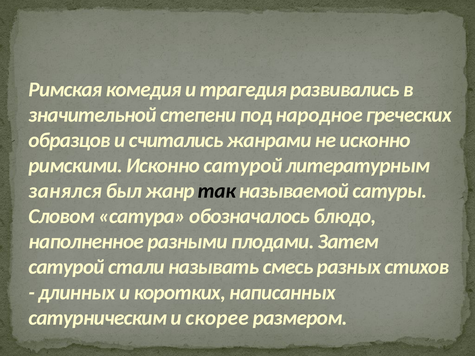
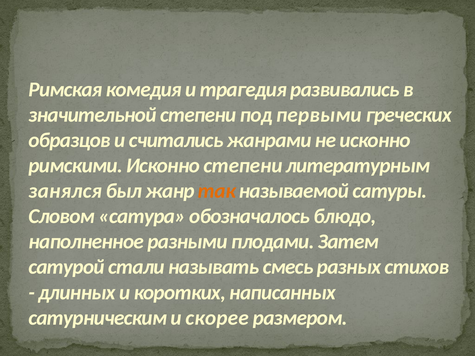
народное: народное -> первыми
Исконно сатурой: сатурой -> степени
так colour: black -> orange
